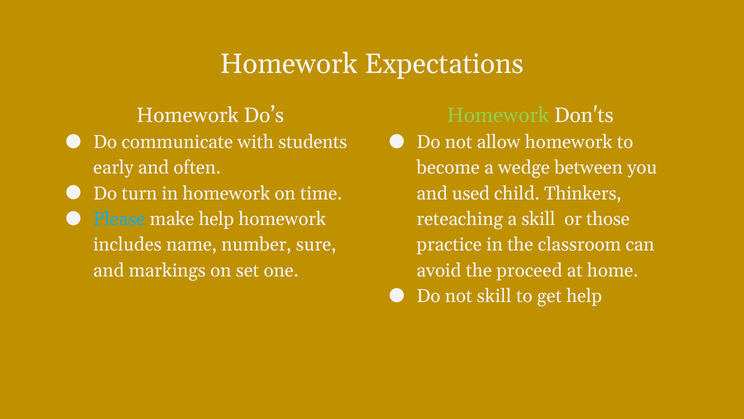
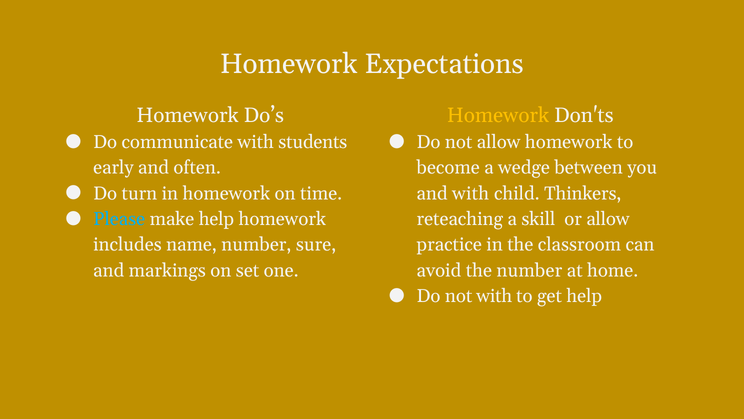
Homework at (498, 115) colour: light green -> yellow
and used: used -> with
or those: those -> allow
the proceed: proceed -> number
not skill: skill -> with
